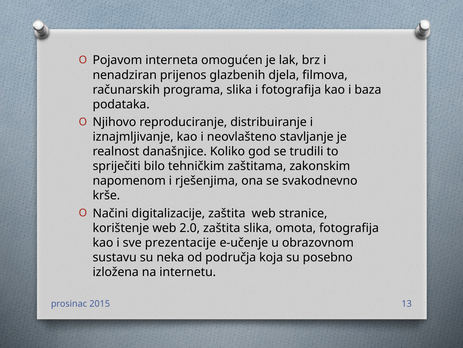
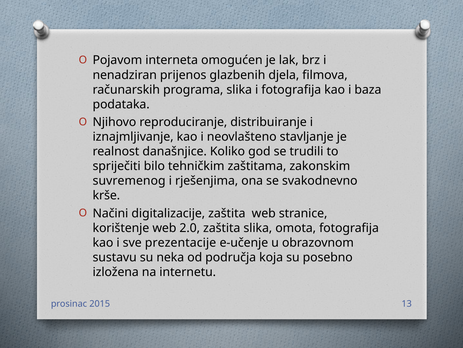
napomenom: napomenom -> suvremenog
